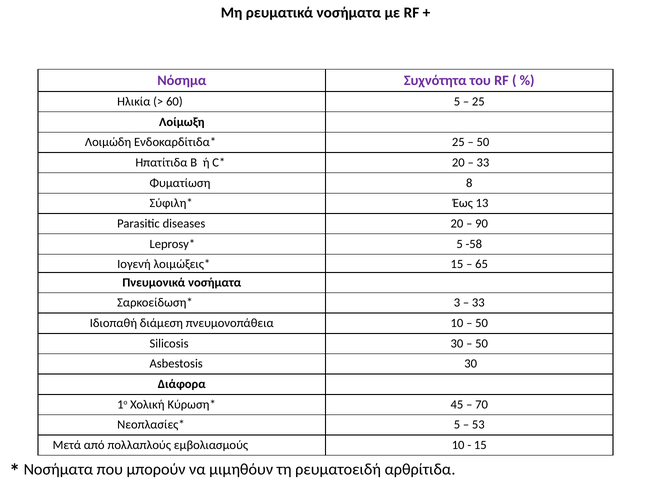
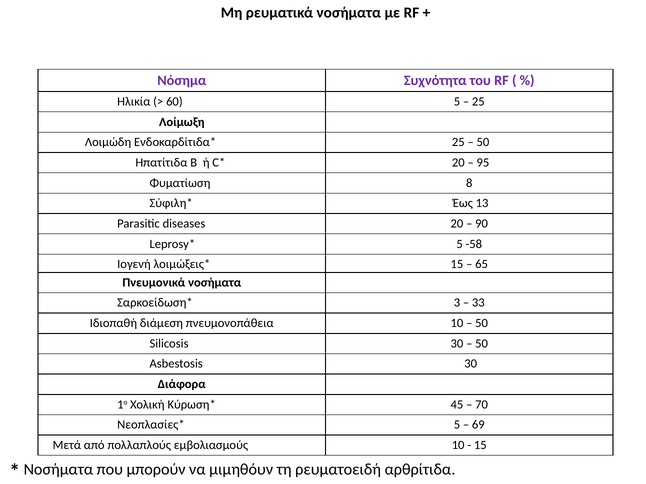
33 at (483, 163): 33 -> 95
53: 53 -> 69
